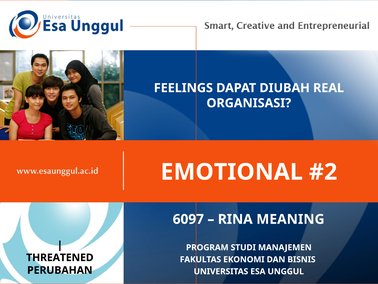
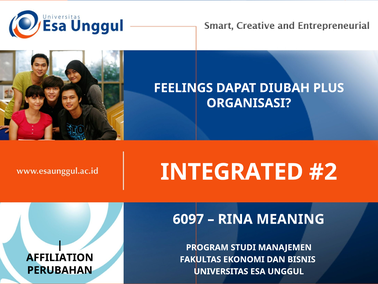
REAL: REAL -> PLUS
EMOTIONAL: EMOTIONAL -> INTEGRATED
THREATENED: THREATENED -> AFFILIATION
